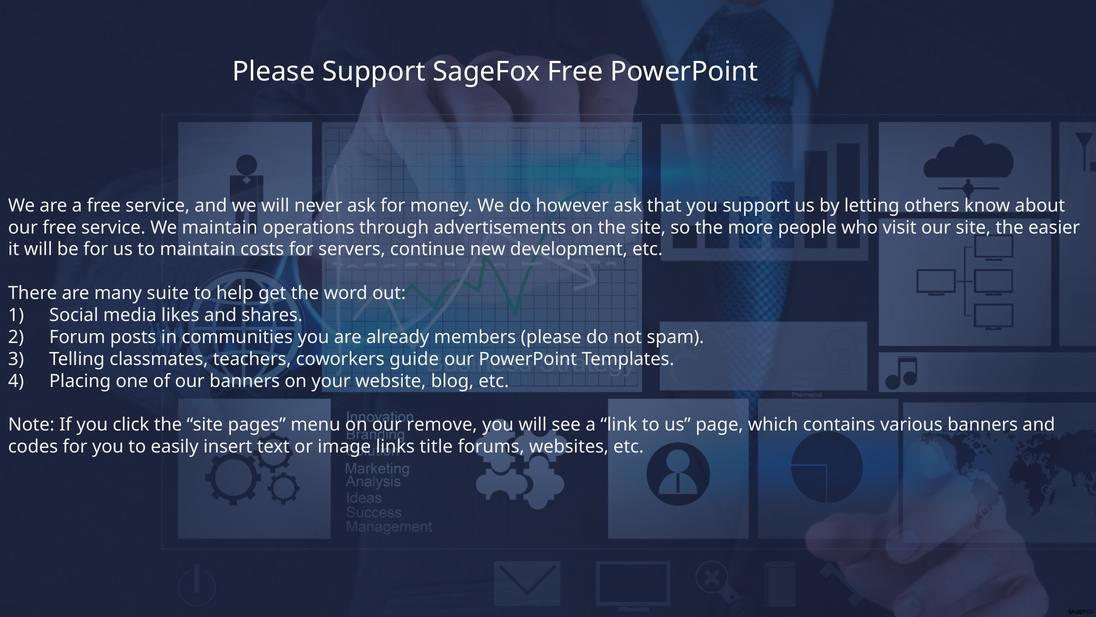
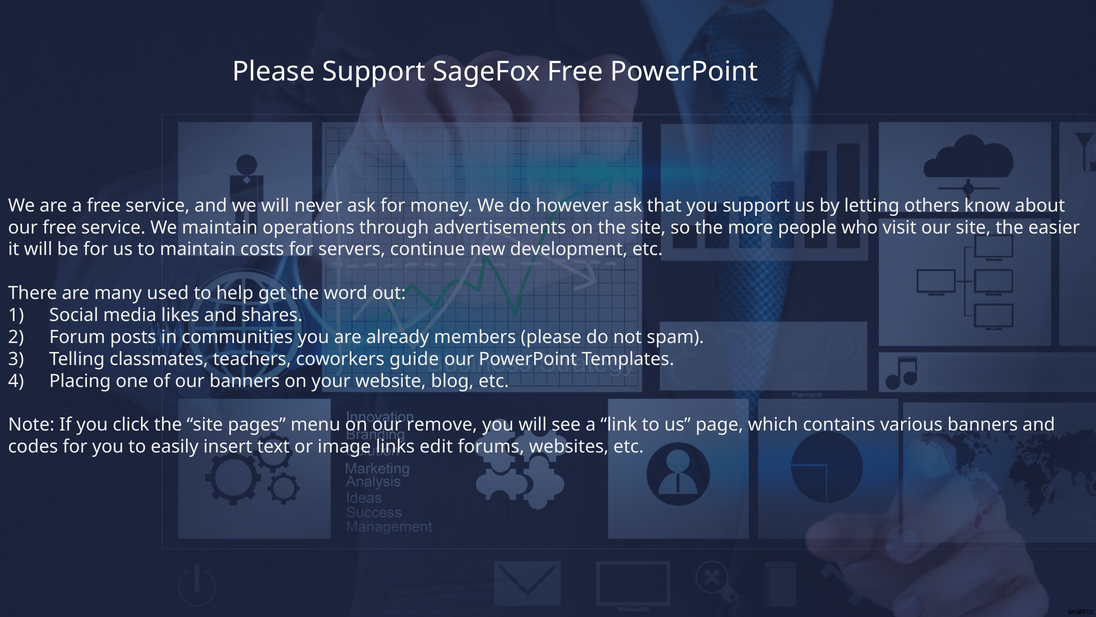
suite: suite -> used
title: title -> edit
